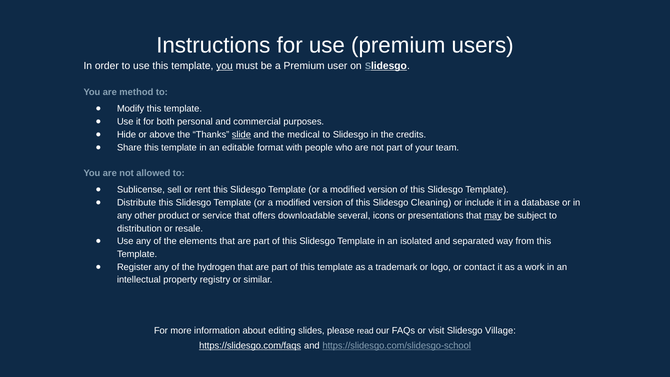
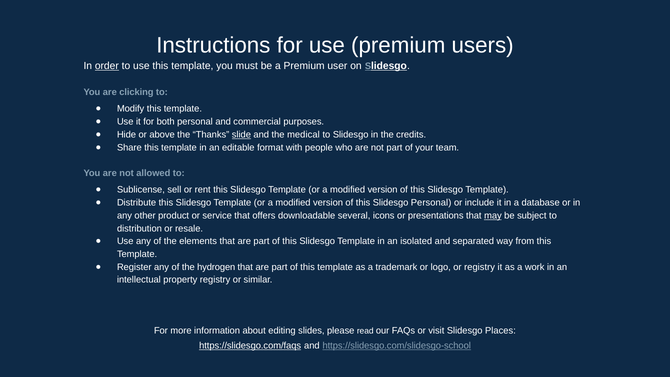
order underline: none -> present
you at (225, 66) underline: present -> none
method: method -> clicking
Slidesgo Cleaning: Cleaning -> Personal
or contact: contact -> registry
Village: Village -> Places
